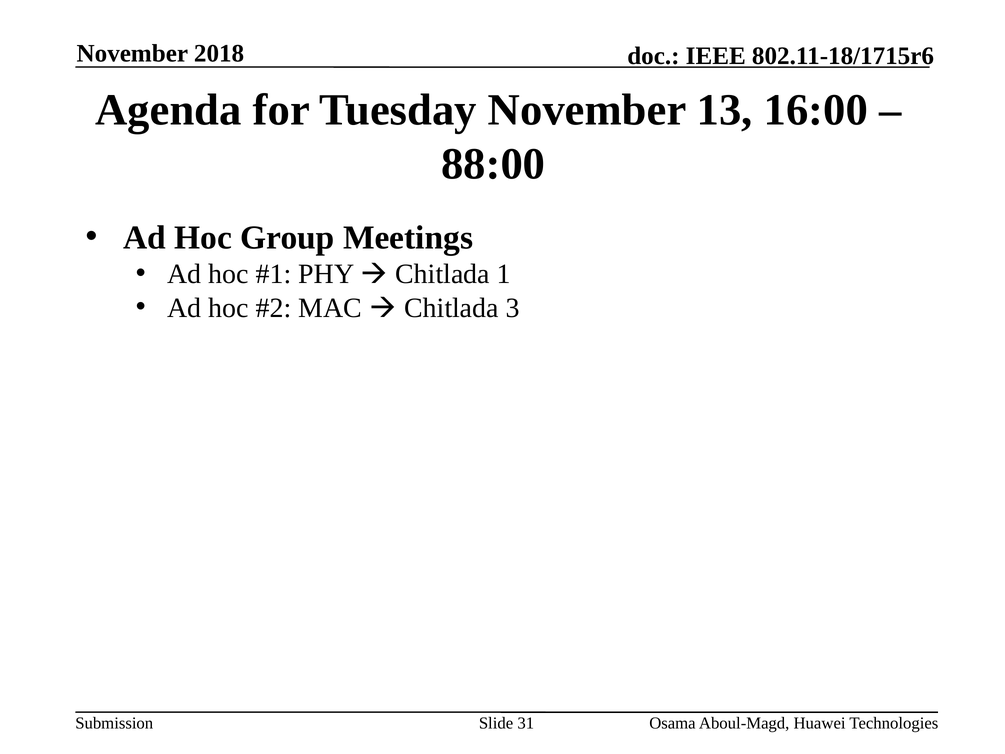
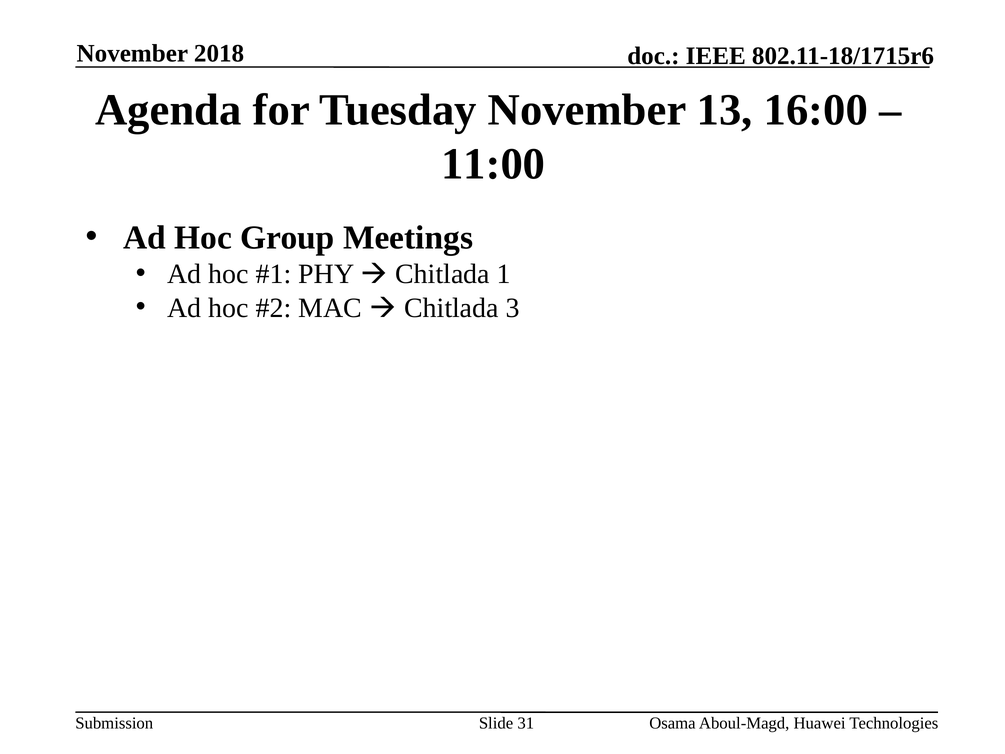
88:00: 88:00 -> 11:00
